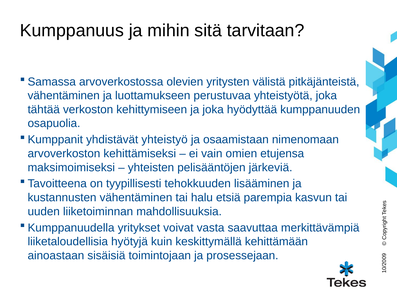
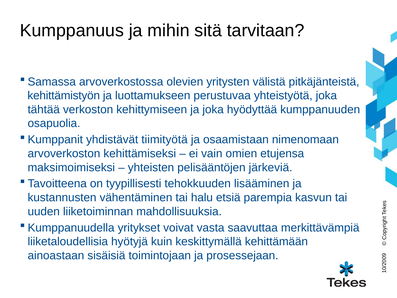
vähentäminen at (64, 96): vähentäminen -> kehittämistyön
yhteistyö: yhteistyö -> tiimityötä
